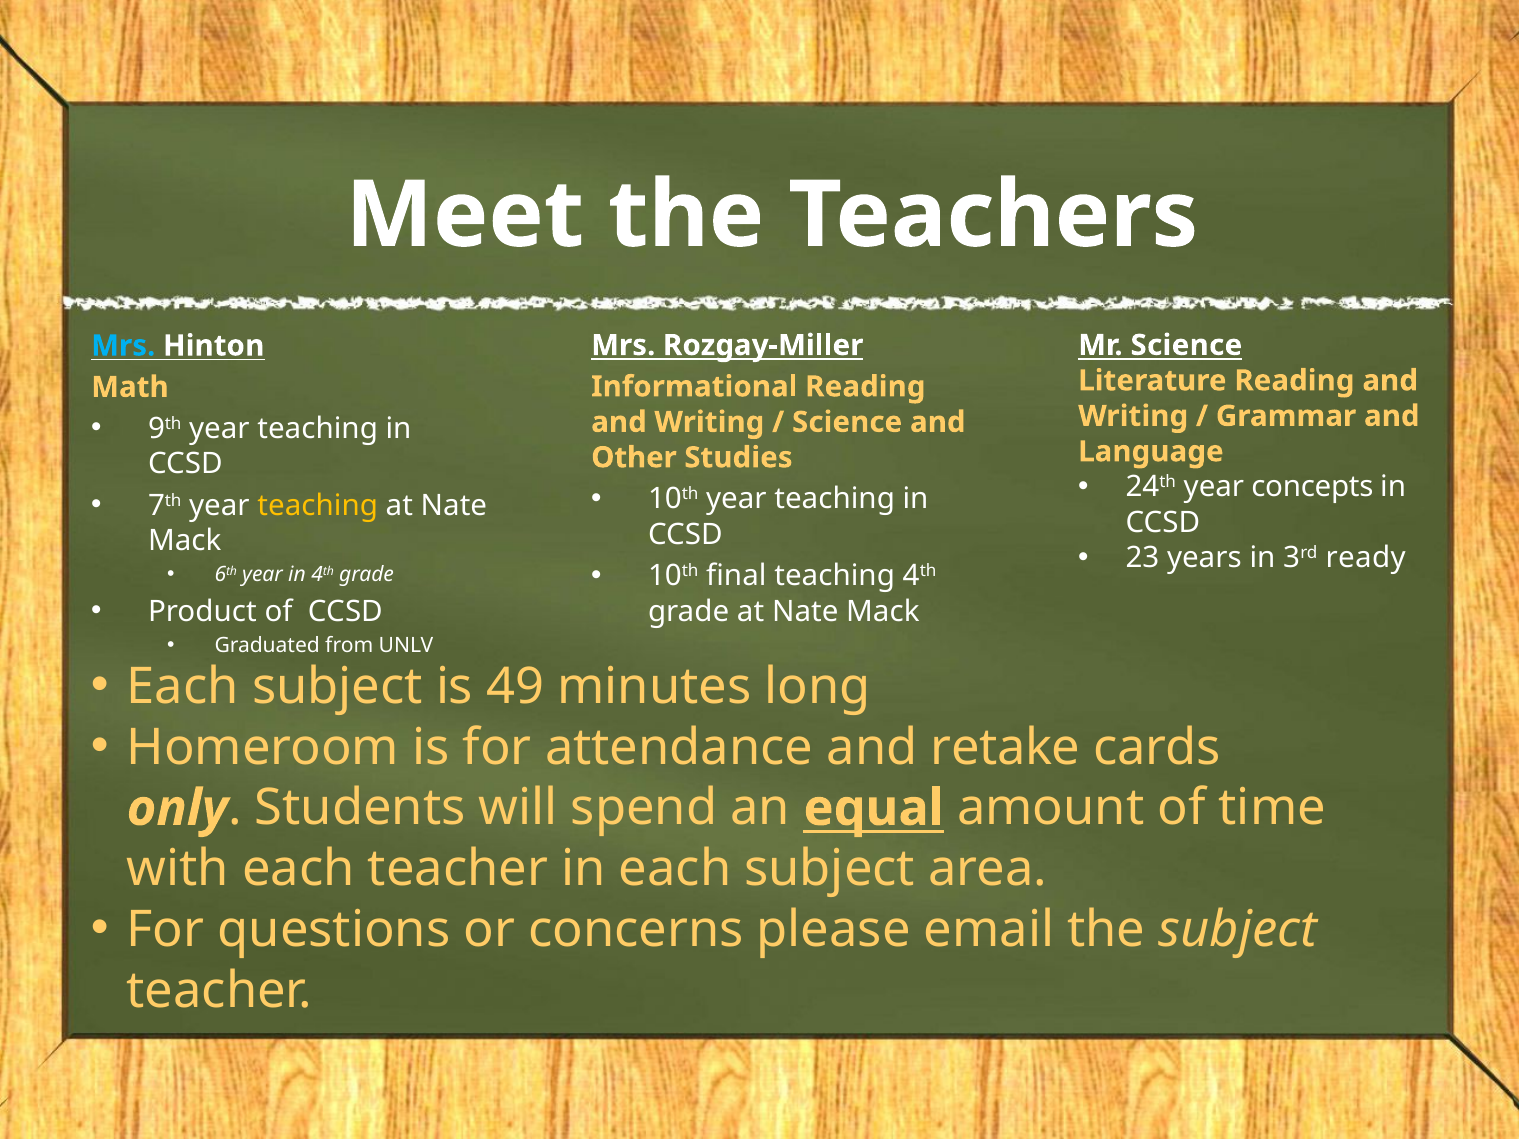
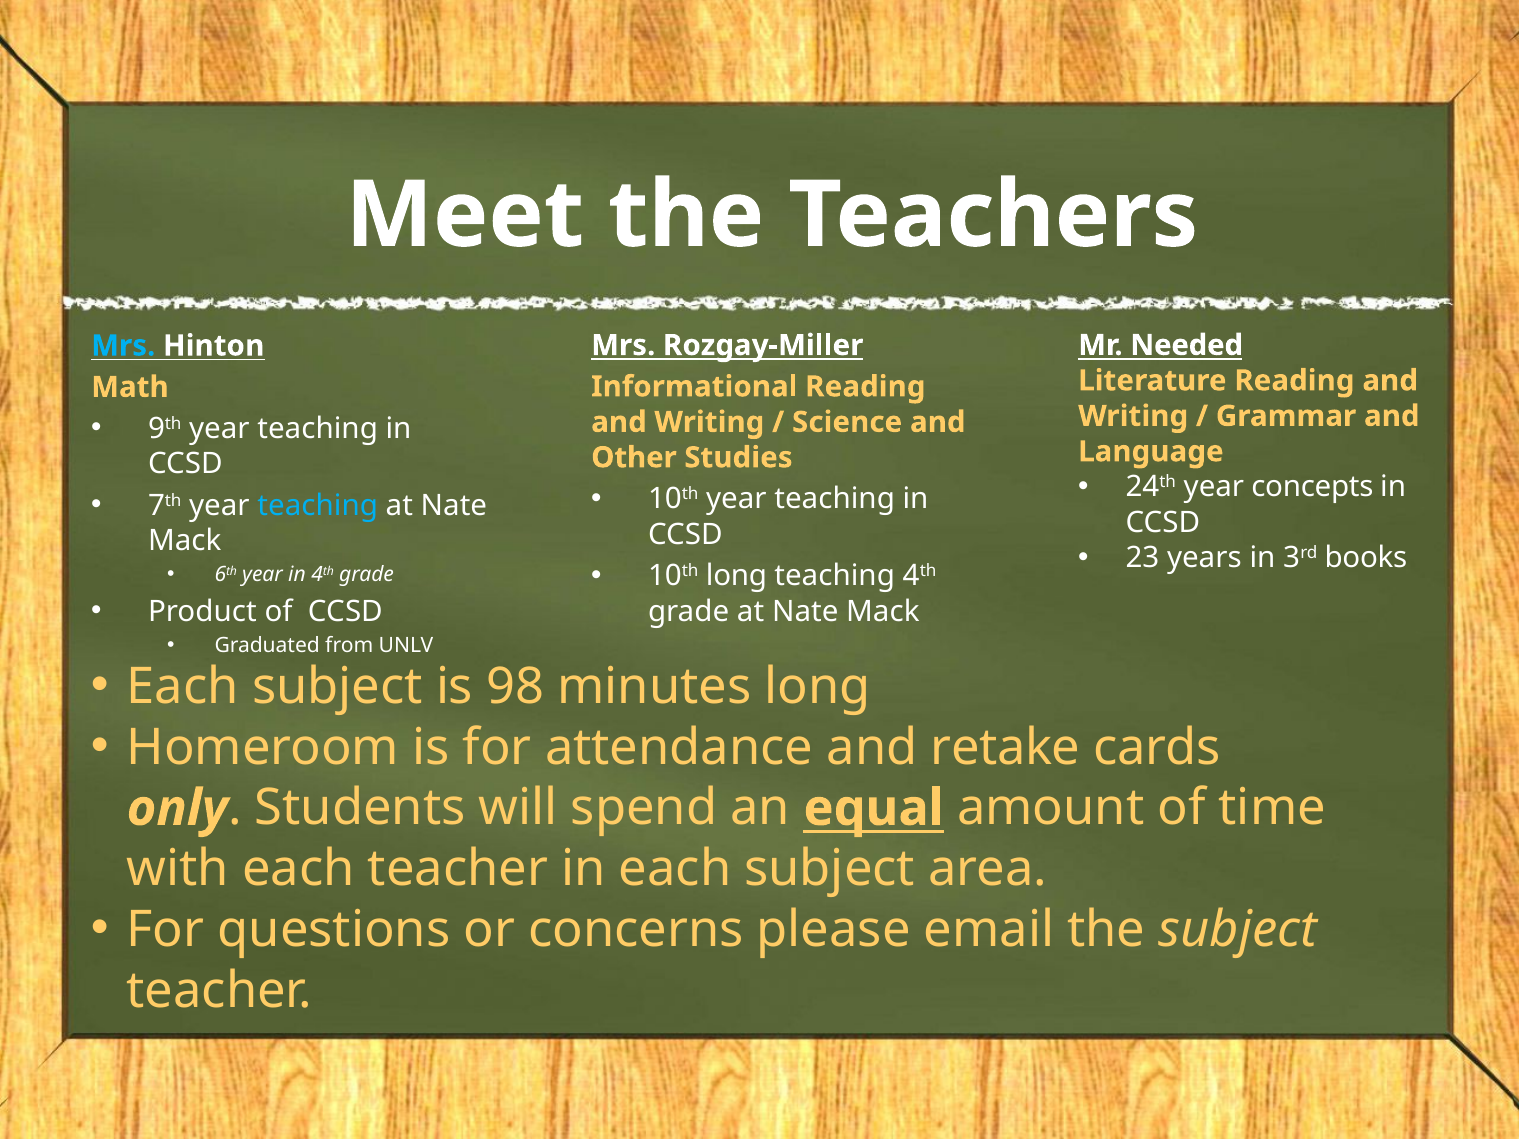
Mr Science: Science -> Needed
teaching at (318, 505) colour: yellow -> light blue
ready: ready -> books
10th final: final -> long
49: 49 -> 98
